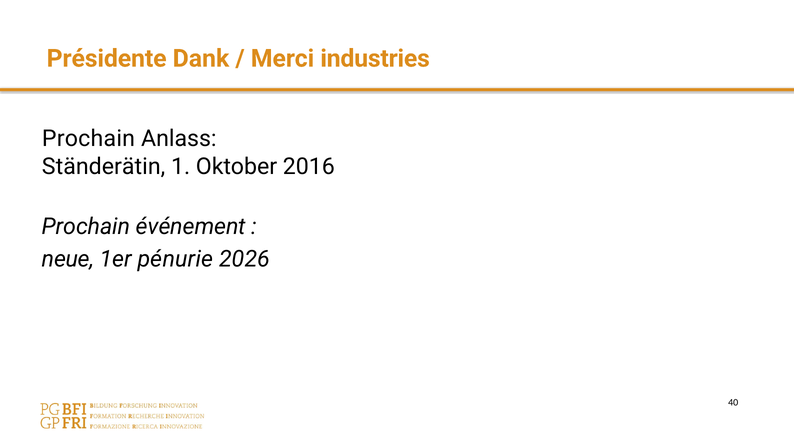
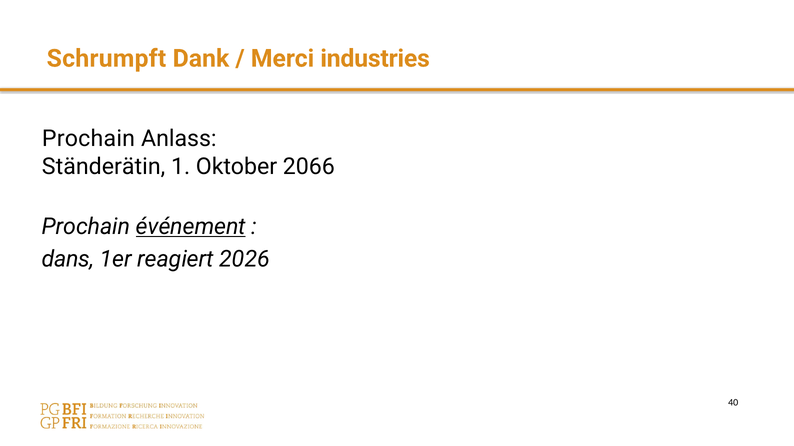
Présidente: Présidente -> Schrumpft
2016: 2016 -> 2066
événement underline: none -> present
neue: neue -> dans
pénurie: pénurie -> reagiert
